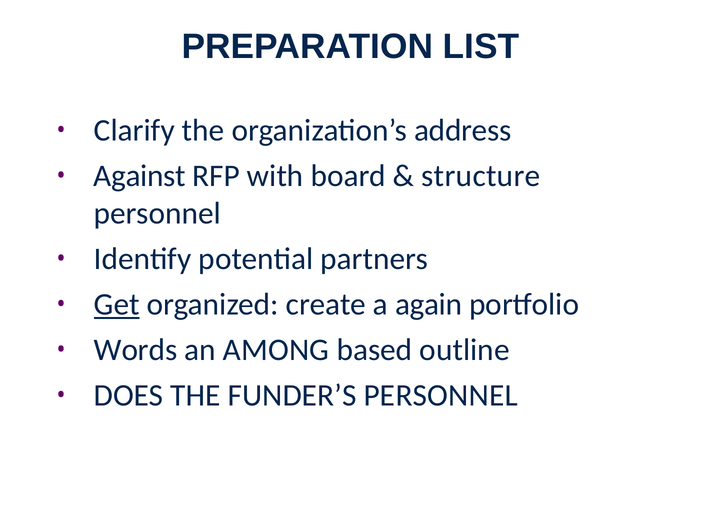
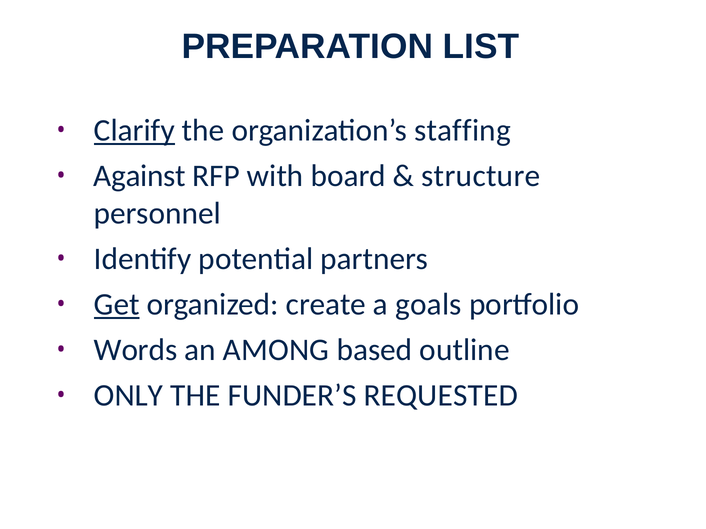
Clarify underline: none -> present
address: address -> staffing
again: again -> goals
DOES: DOES -> ONLY
FUNDER’S PERSONNEL: PERSONNEL -> REQUESTED
